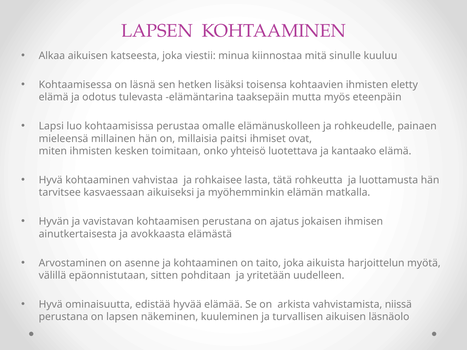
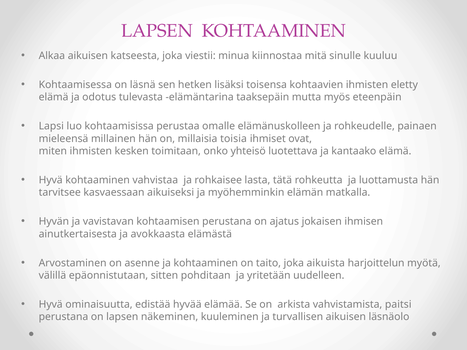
paitsi: paitsi -> toisia
niissä: niissä -> paitsi
